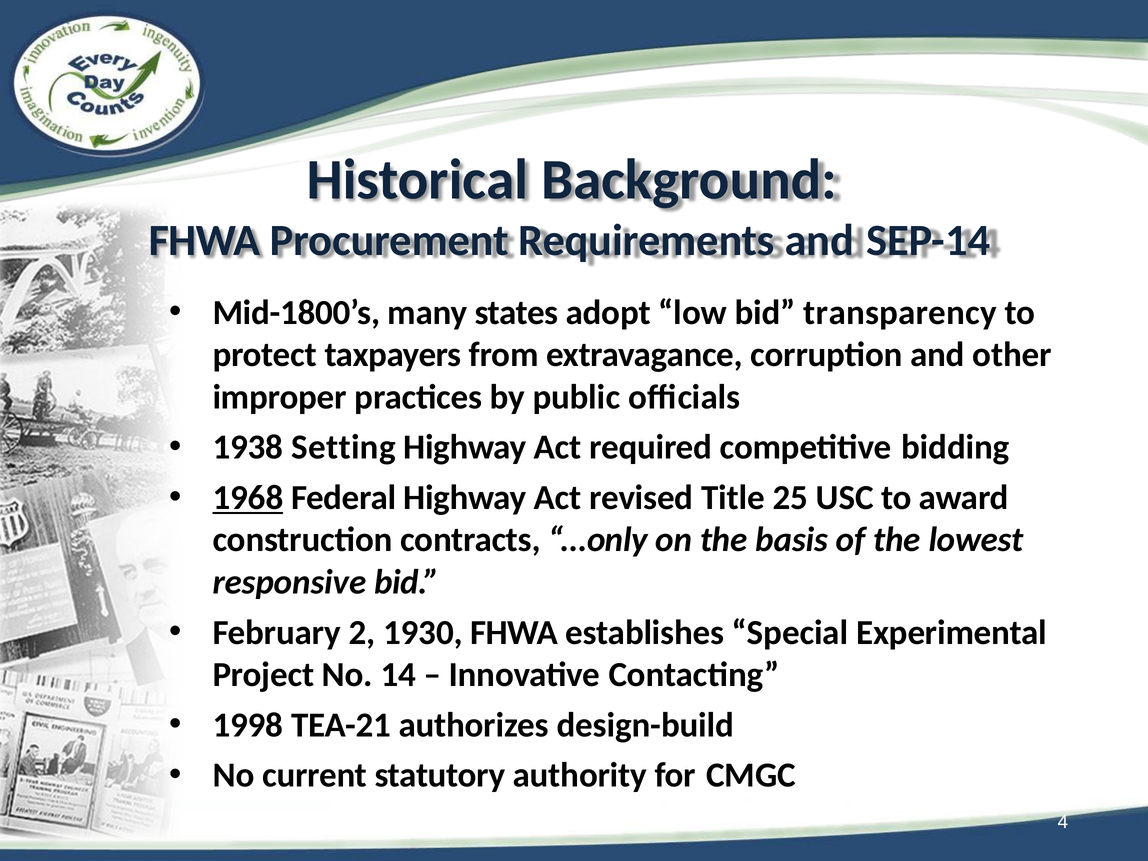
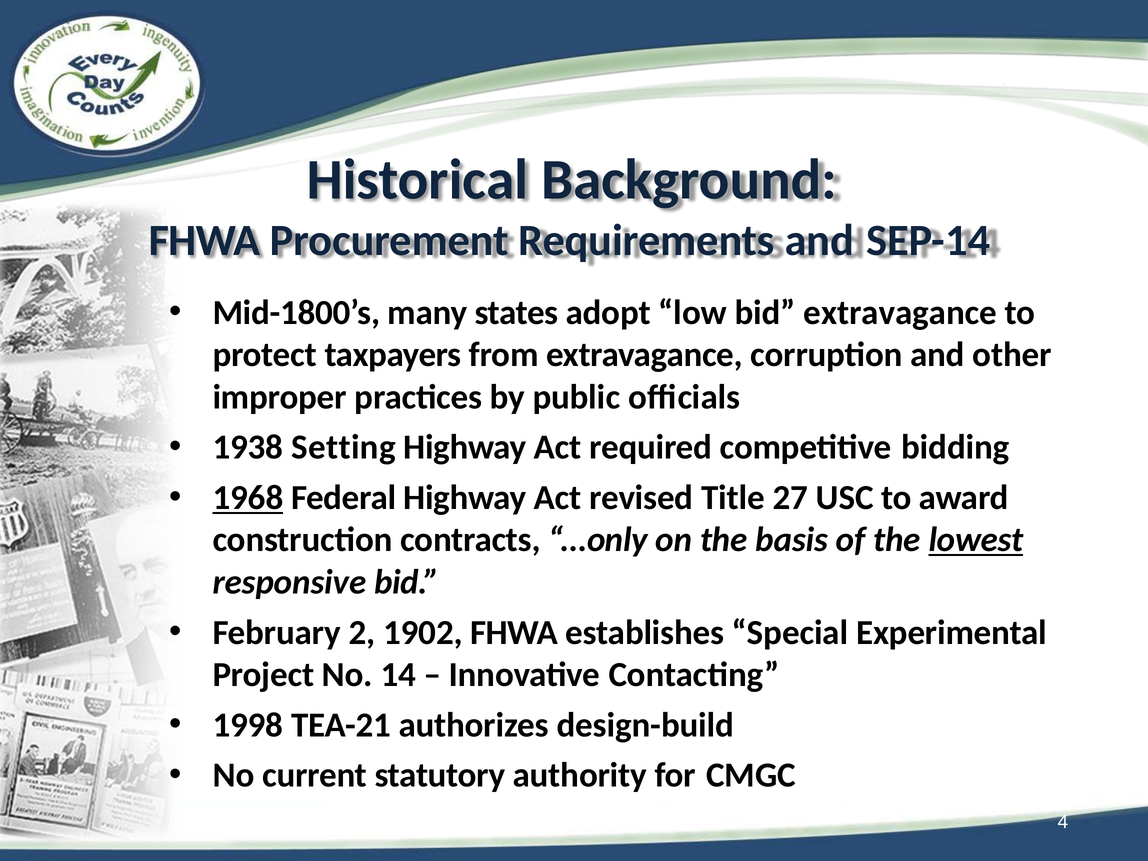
bid transparency: transparency -> extravagance
25: 25 -> 27
lowest underline: none -> present
1930: 1930 -> 1902
